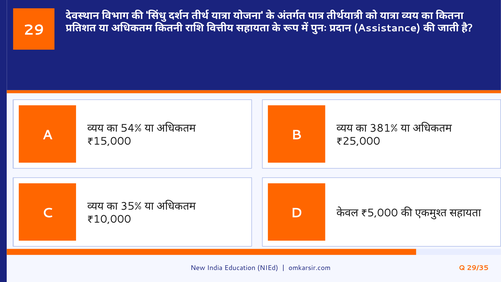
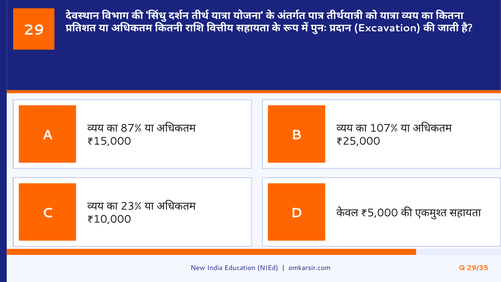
Assistance: Assistance -> Excavation
54%: 54% -> 87%
381%: 381% -> 107%
35%: 35% -> 23%
